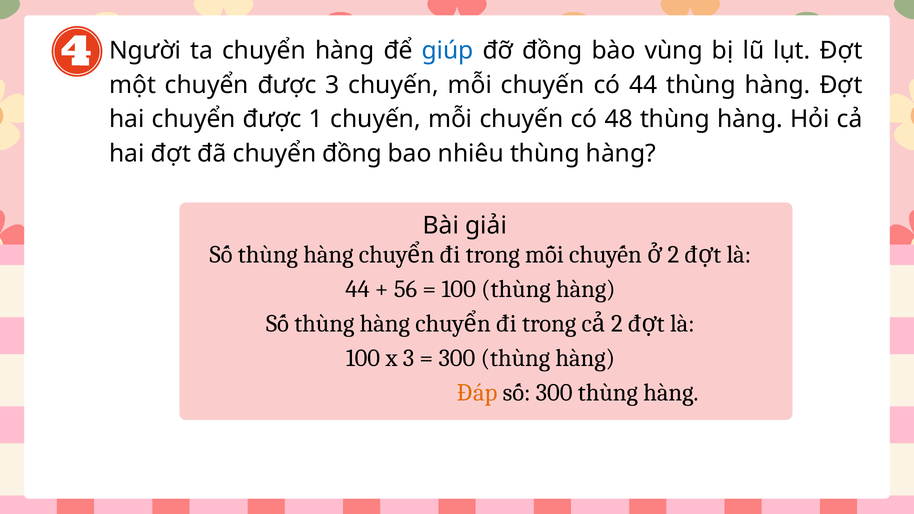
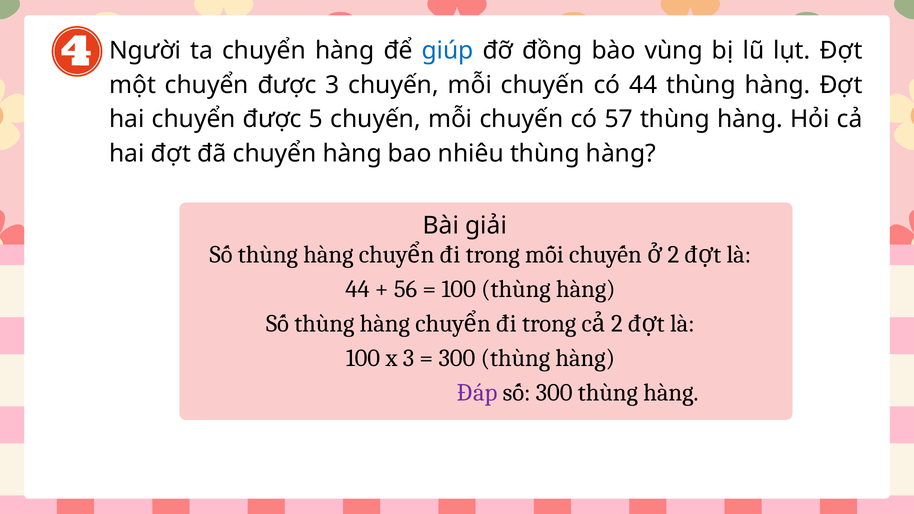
1: 1 -> 5
48: 48 -> 57
đã chuyển đồng: đồng -> hàng
Đáp colour: orange -> purple
